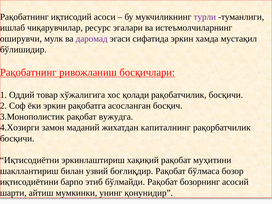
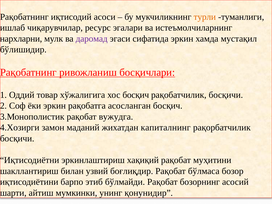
турли colour: purple -> orange
оширувчи: оширувчи -> нархларни
хос қолади: қолади -> босқич
